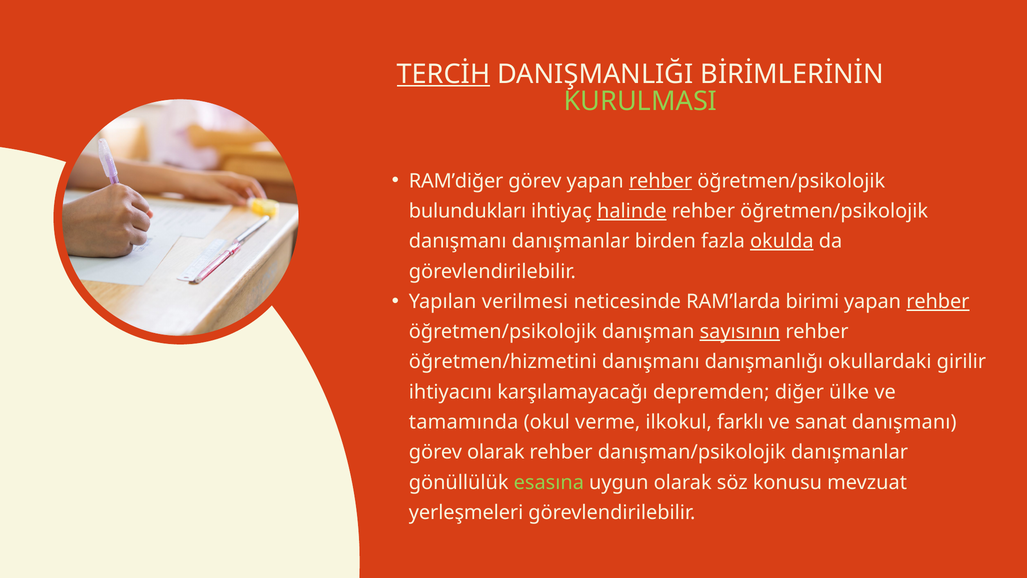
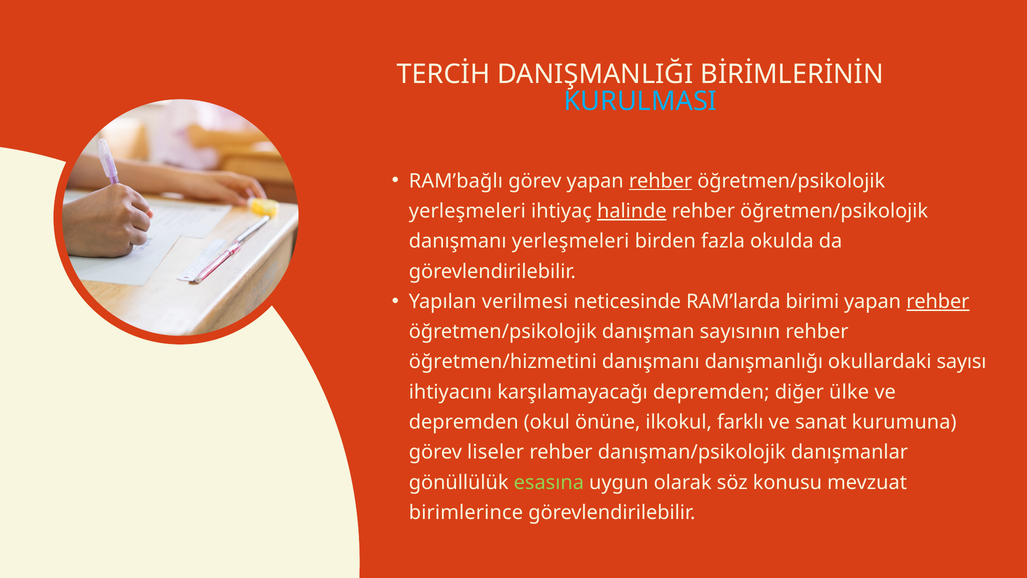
TERCİH underline: present -> none
KURULMASI colour: light green -> light blue
RAM’diğer: RAM’diğer -> RAM’bağlı
bulundukları at (468, 211): bulundukları -> yerleşmeleri
danışmanı danışmanlar: danışmanlar -> yerleşmeleri
okulda underline: present -> none
sayısının underline: present -> none
girilir: girilir -> sayısı
tamamında at (464, 422): tamamında -> depremden
verme: verme -> önüne
sanat danışmanı: danışmanı -> kurumuna
görev olarak: olarak -> liseler
yerleşmeleri: yerleşmeleri -> birimlerince
